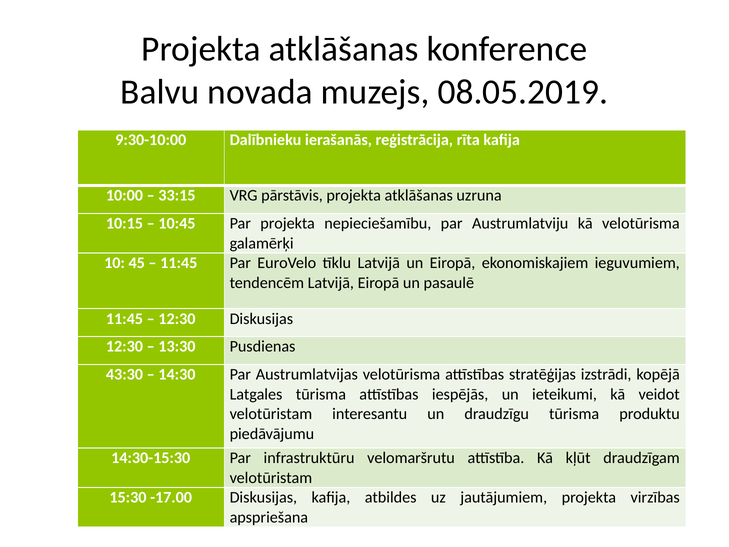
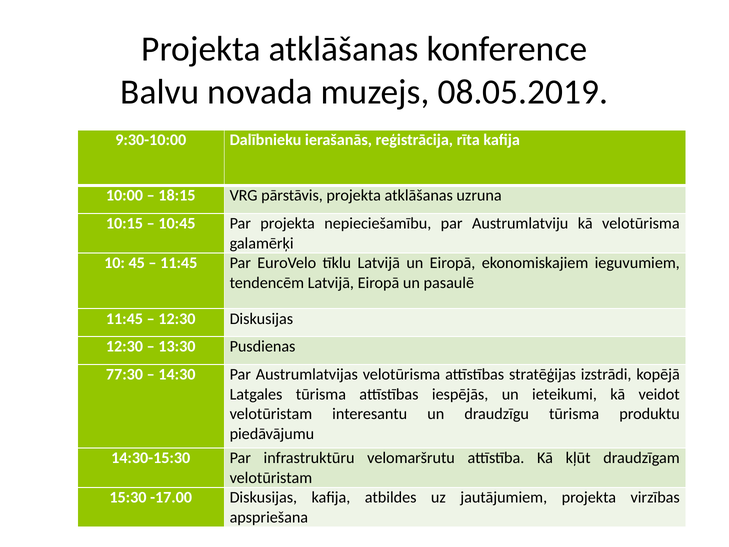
33:15: 33:15 -> 18:15
43:30: 43:30 -> 77:30
